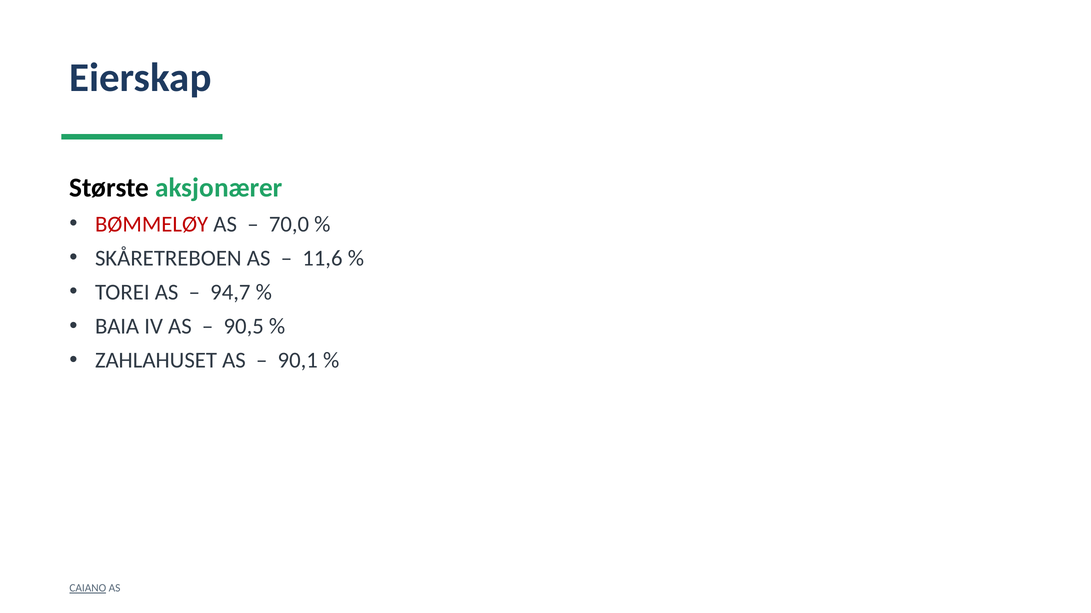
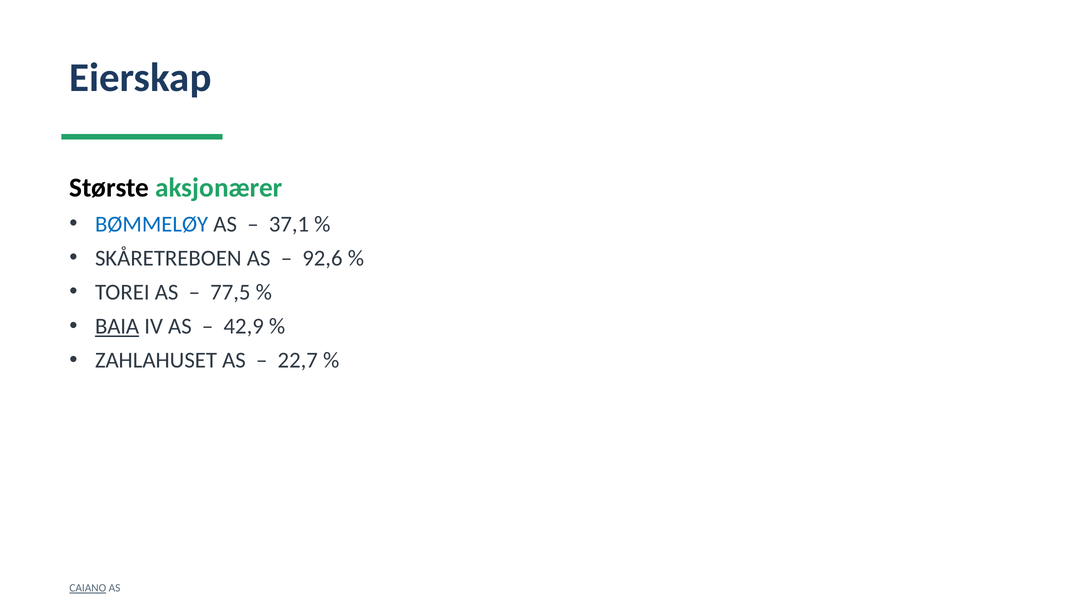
BØMMELØY colour: red -> blue
70,0: 70,0 -> 37,1
11,6: 11,6 -> 92,6
94,7: 94,7 -> 77,5
BAIA underline: none -> present
90,5: 90,5 -> 42,9
90,1: 90,1 -> 22,7
